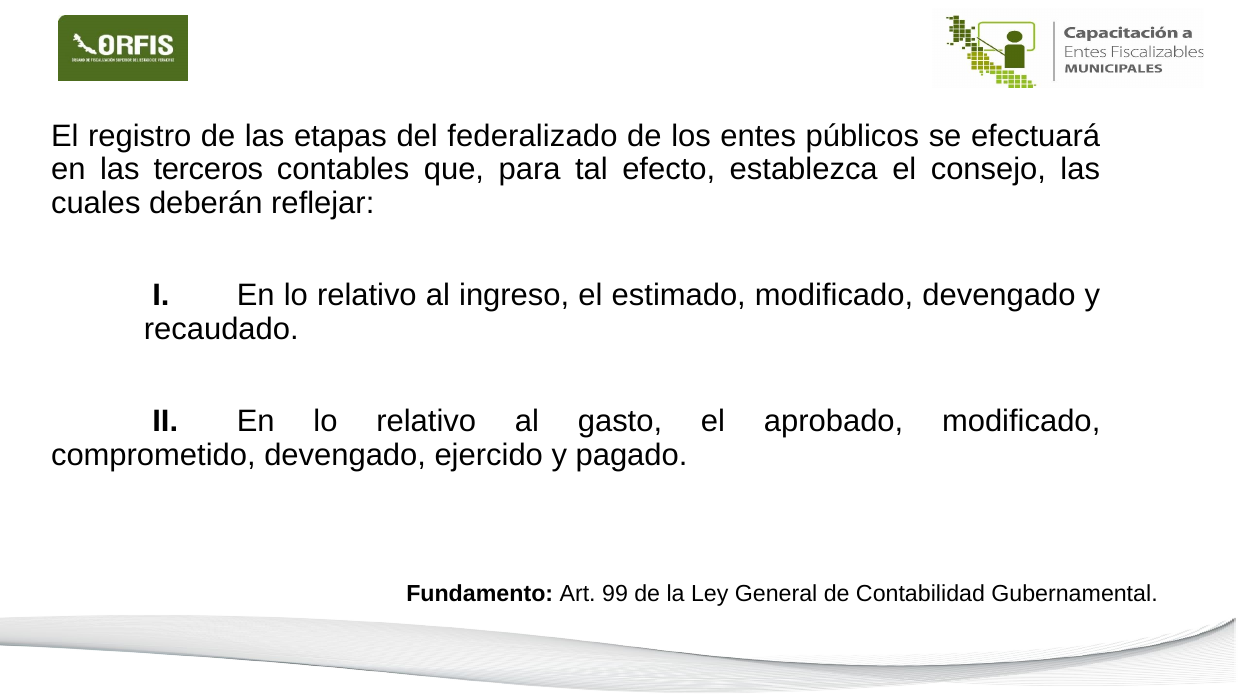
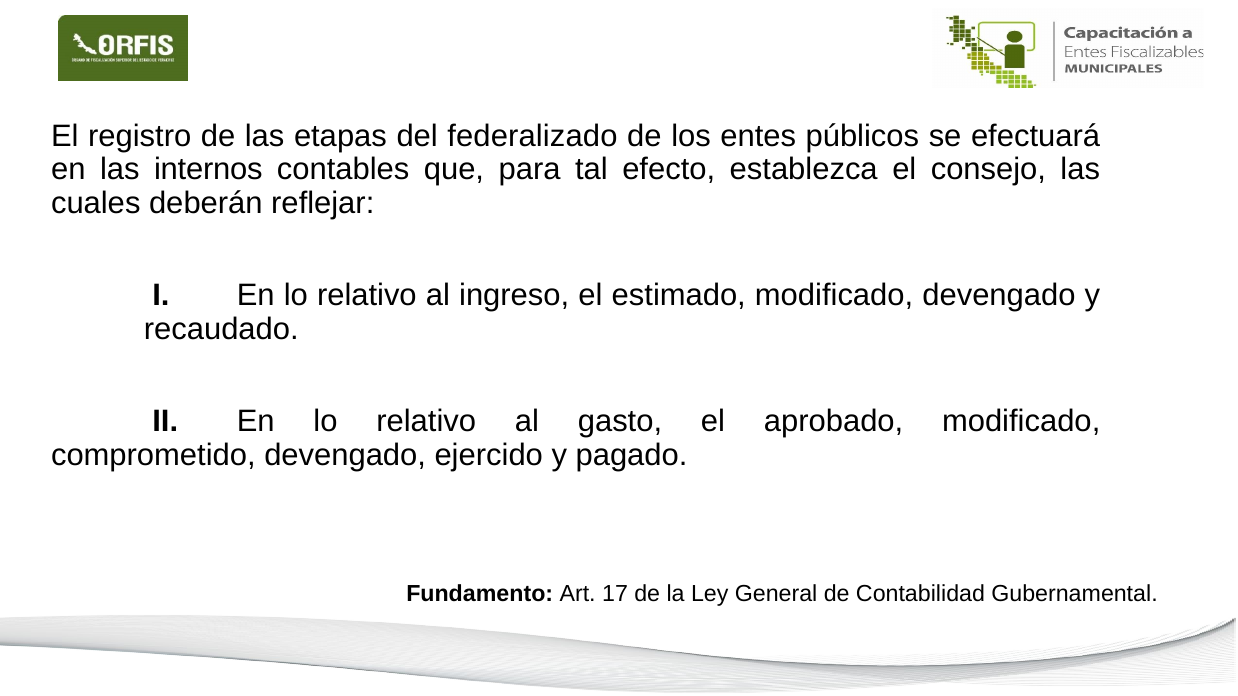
terceros: terceros -> internos
99: 99 -> 17
